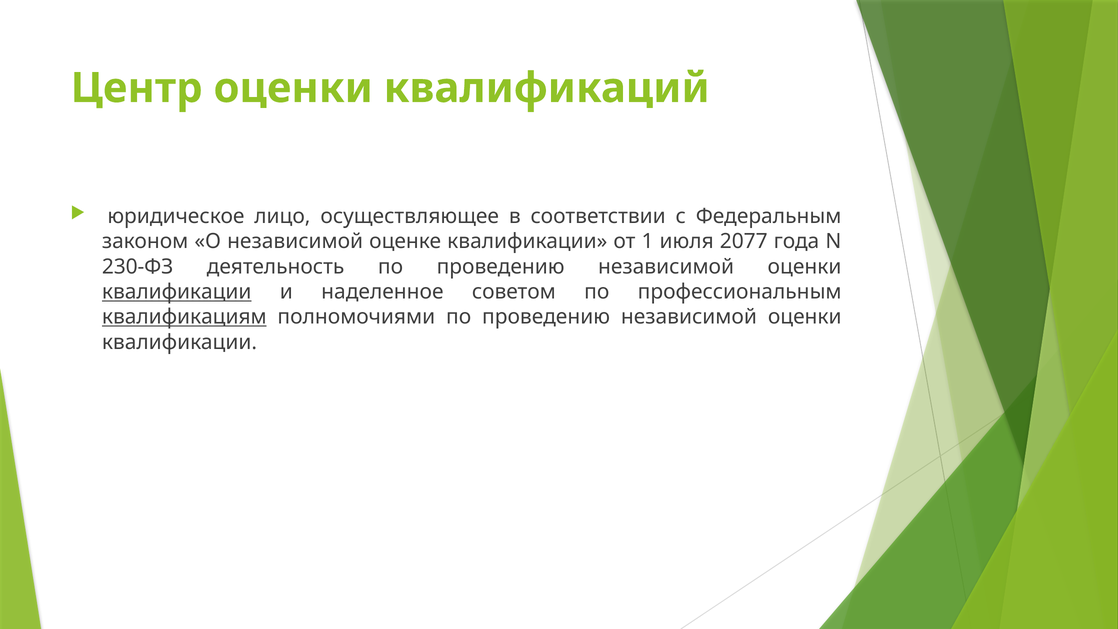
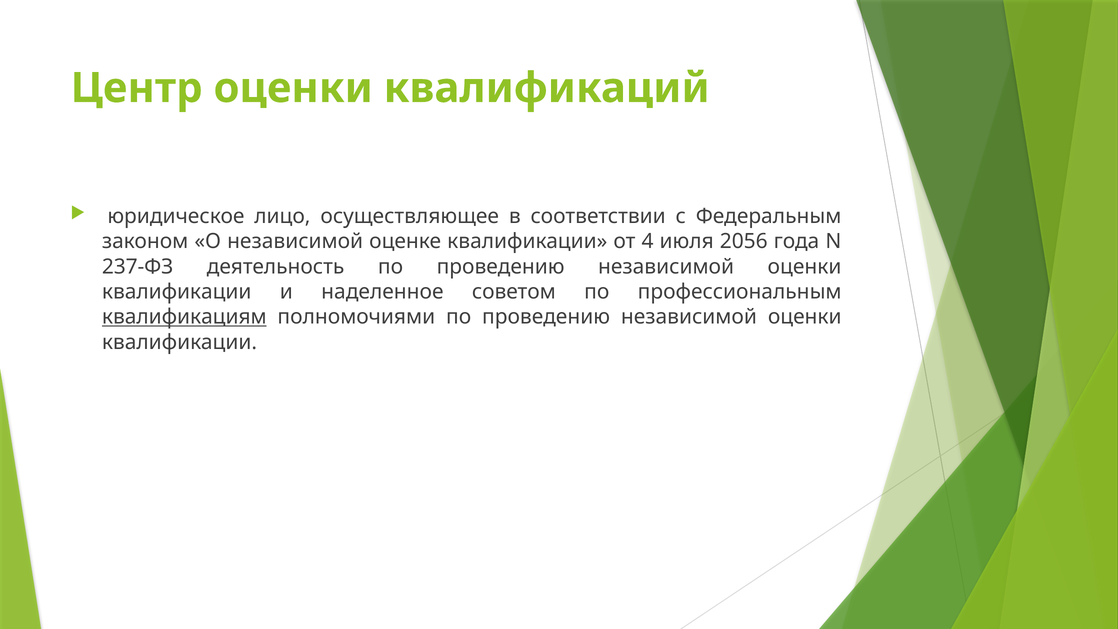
1: 1 -> 4
2077: 2077 -> 2056
230-ФЗ: 230-ФЗ -> 237-ФЗ
квалификации at (177, 292) underline: present -> none
